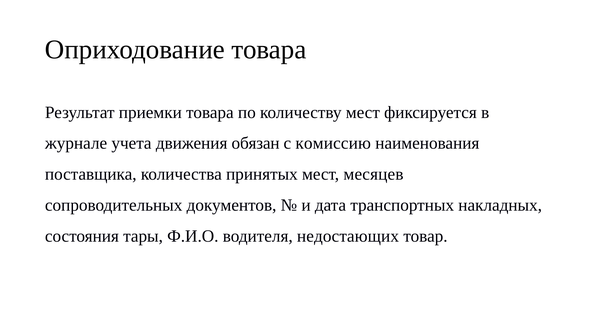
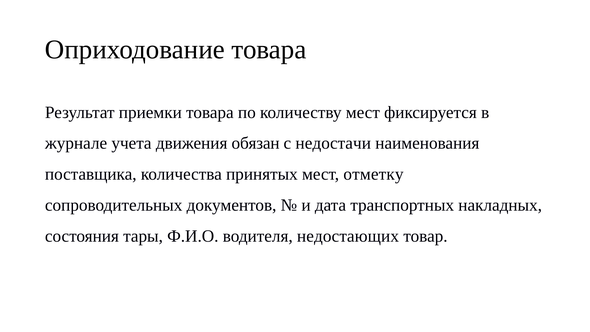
комиссию: комиссию -> недостачи
месяцев: месяцев -> отметку
